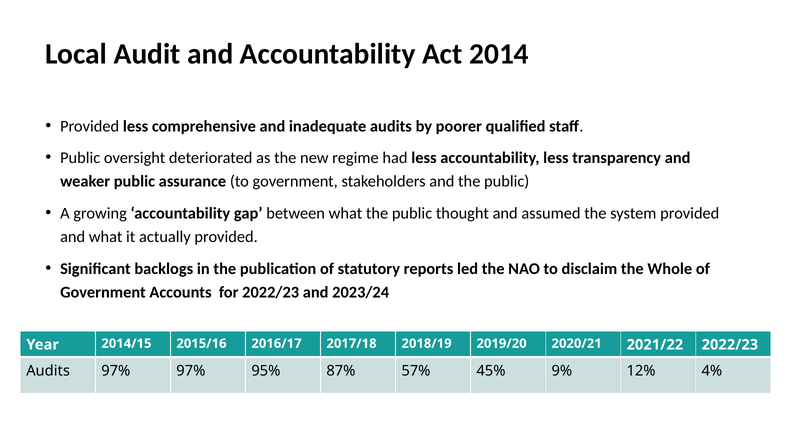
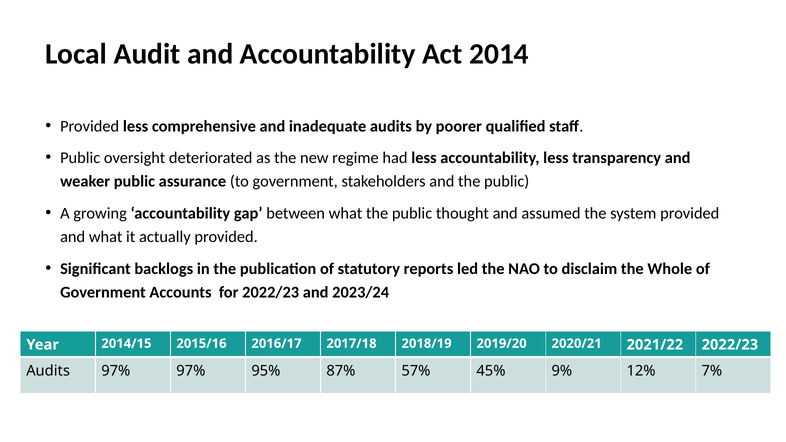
4%: 4% -> 7%
